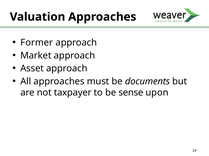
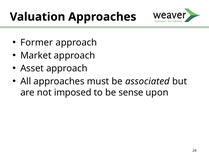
documents: documents -> associated
taxpayer: taxpayer -> imposed
